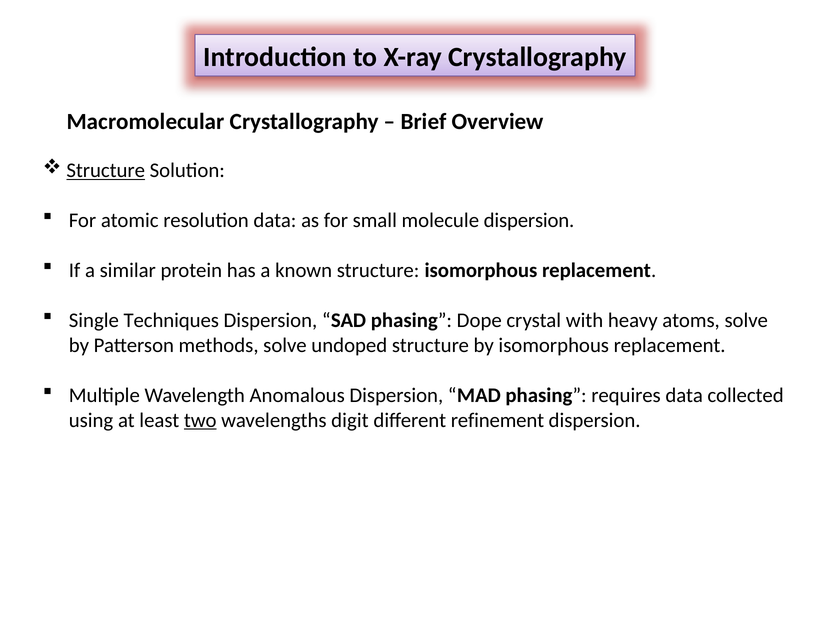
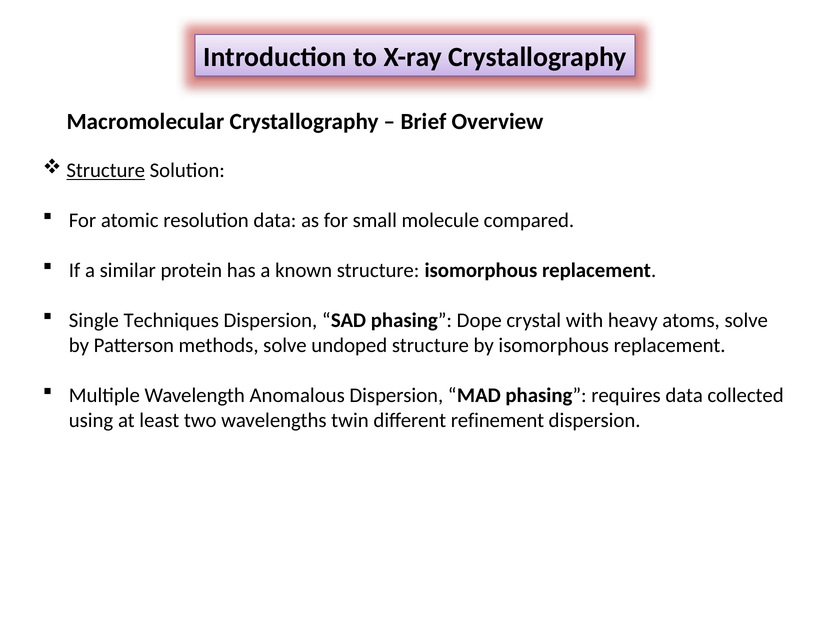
molecule dispersion: dispersion -> compared
two underline: present -> none
digit: digit -> twin
